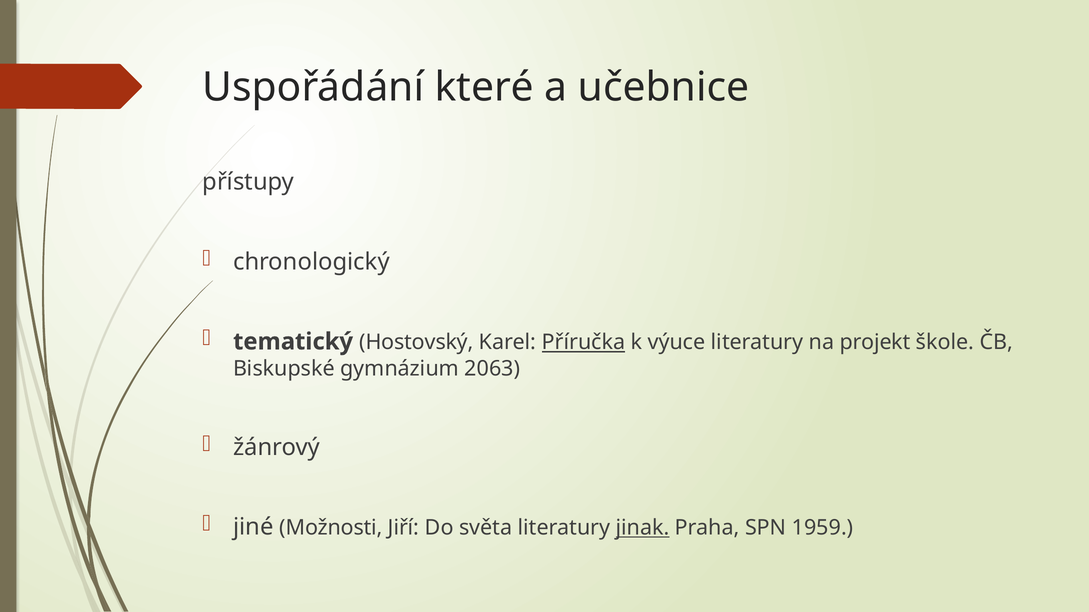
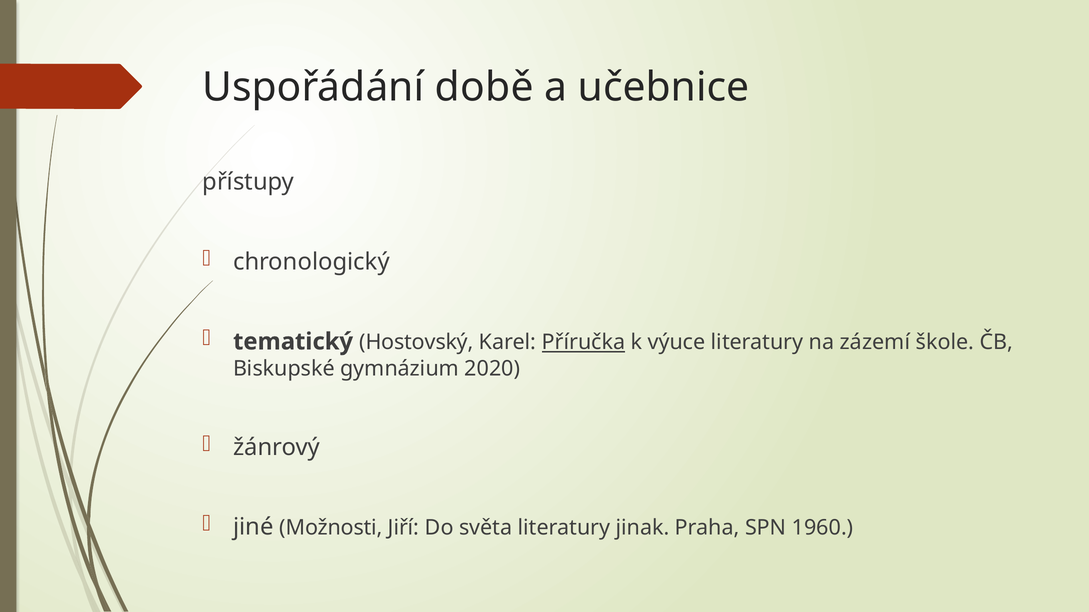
které: které -> době
projekt: projekt -> zázemí
2063: 2063 -> 2020
jinak underline: present -> none
1959: 1959 -> 1960
